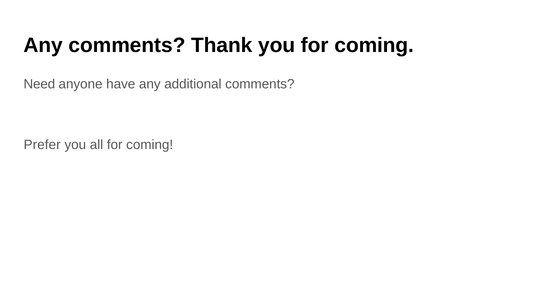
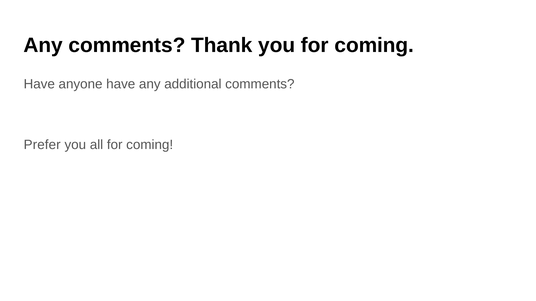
Need at (39, 84): Need -> Have
